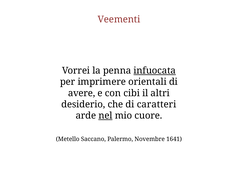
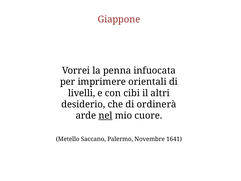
Veementi: Veementi -> Giappone
infuocata underline: present -> none
avere: avere -> livelli
caratteri: caratteri -> ordinerà
